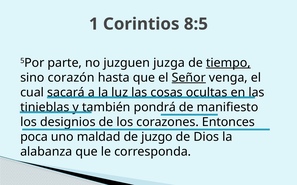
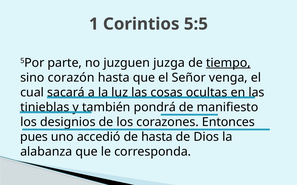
8:5: 8:5 -> 5:5
Señor underline: present -> none
poca: poca -> pues
maldad: maldad -> accedió
de juzgo: juzgo -> hasta
